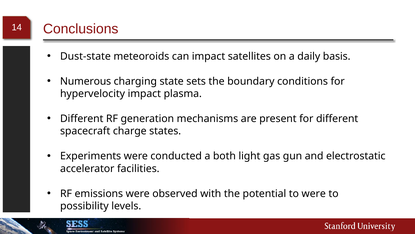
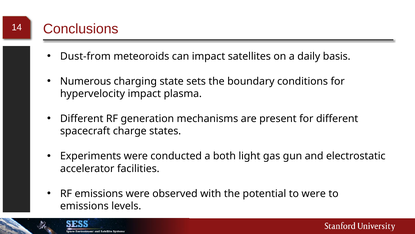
Dust-state: Dust-state -> Dust-from
possibility at (84, 206): possibility -> emissions
